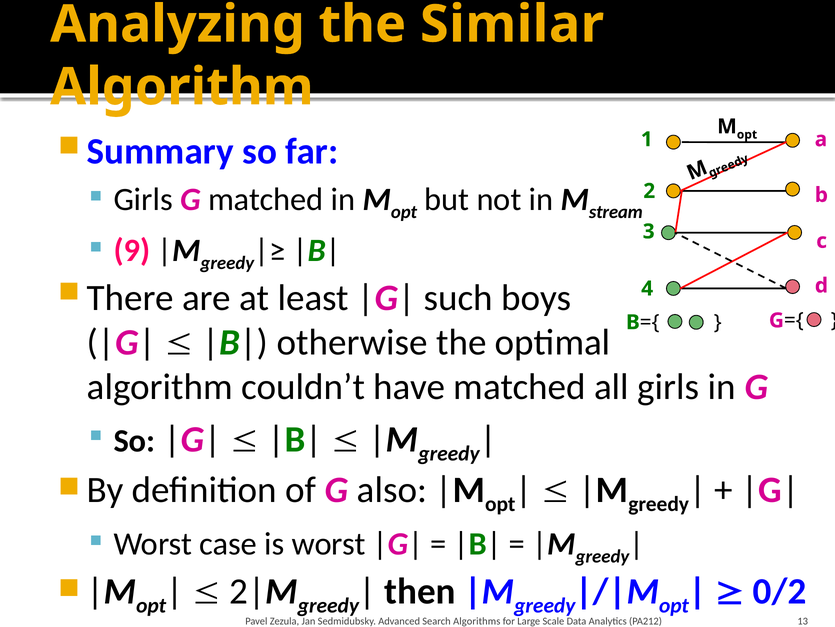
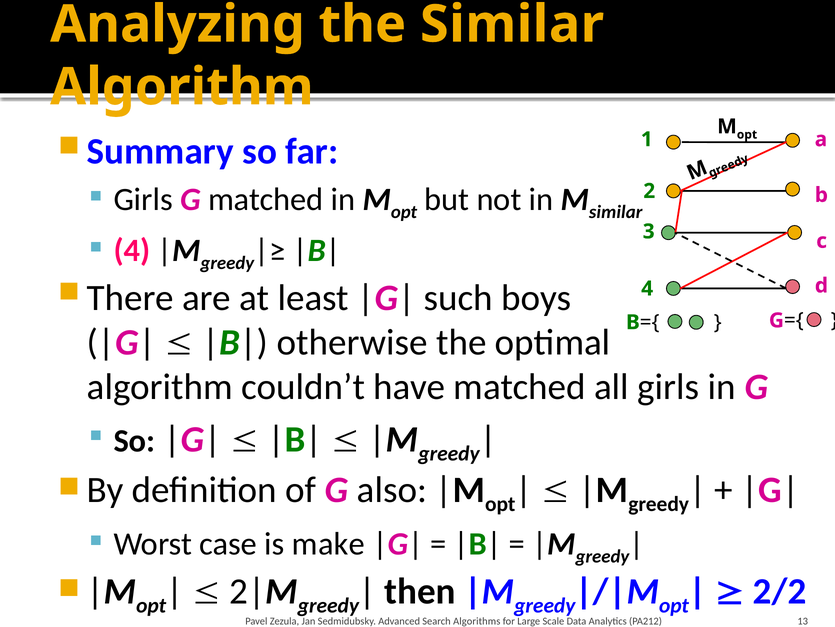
stream at (616, 212): stream -> similar
9 at (132, 250): 9 -> 4
is worst: worst -> make
0/2: 0/2 -> 2/2
